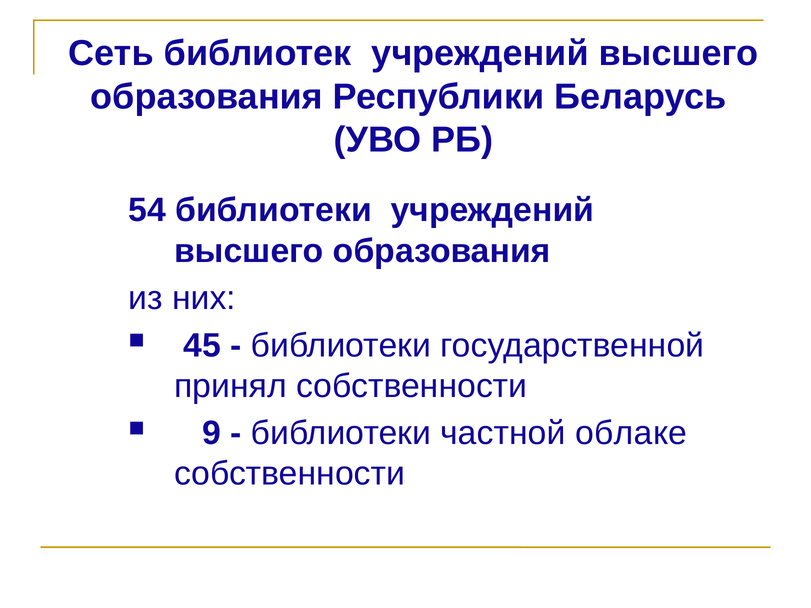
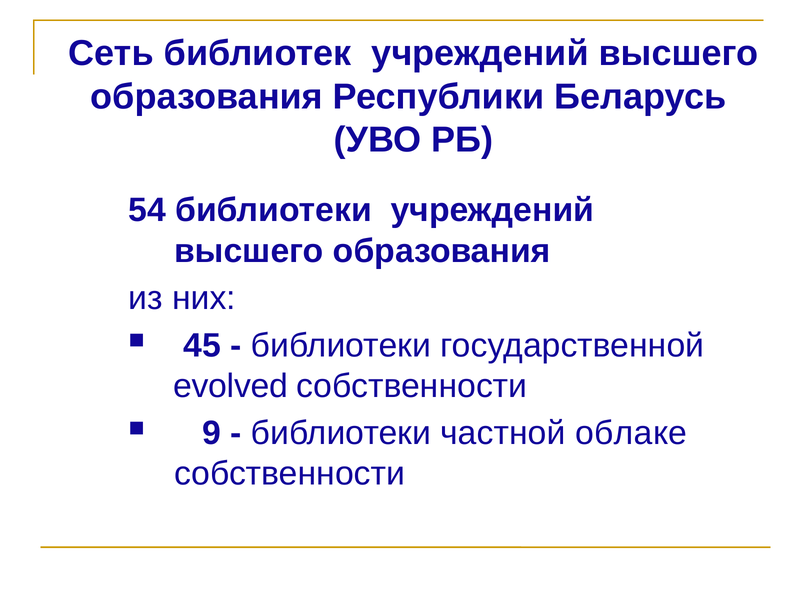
принял: принял -> evolved
